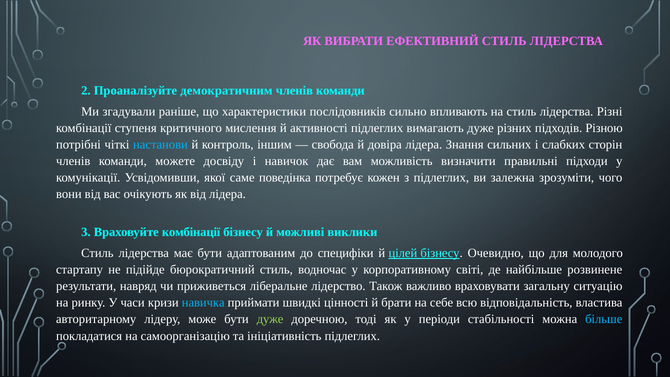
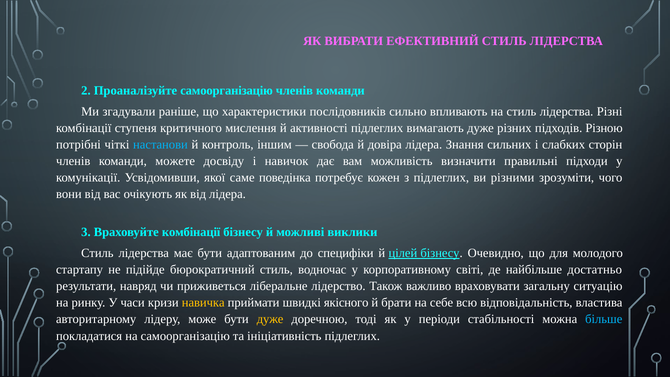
Проаналізуйте демократичним: демократичним -> самоорганізацію
залежна: залежна -> різними
розвинене: розвинене -> достатньо
навичка colour: light blue -> yellow
цінності: цінності -> якісного
дуже at (270, 319) colour: light green -> yellow
